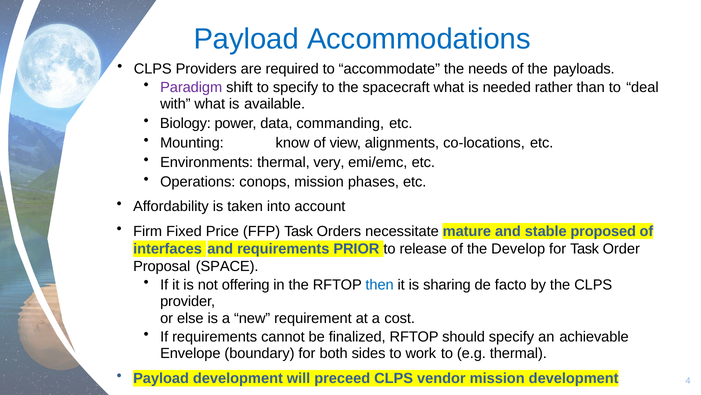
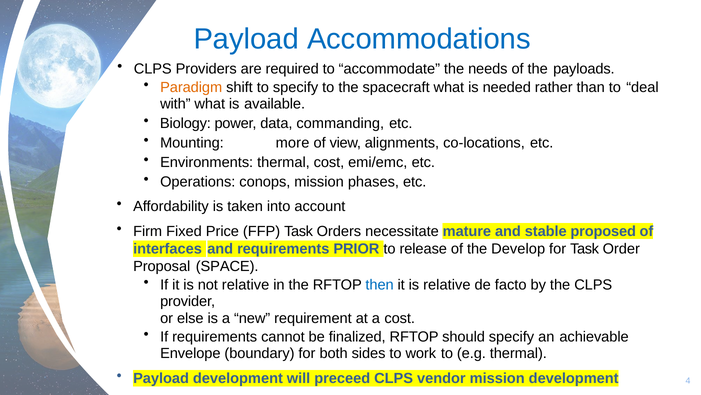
Paradigm colour: purple -> orange
know: know -> more
thermal very: very -> cost
not offering: offering -> relative
is sharing: sharing -> relative
